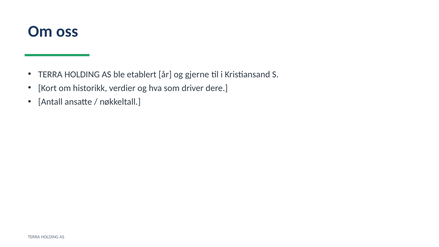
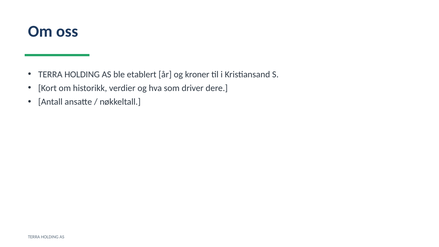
gjerne: gjerne -> kroner
